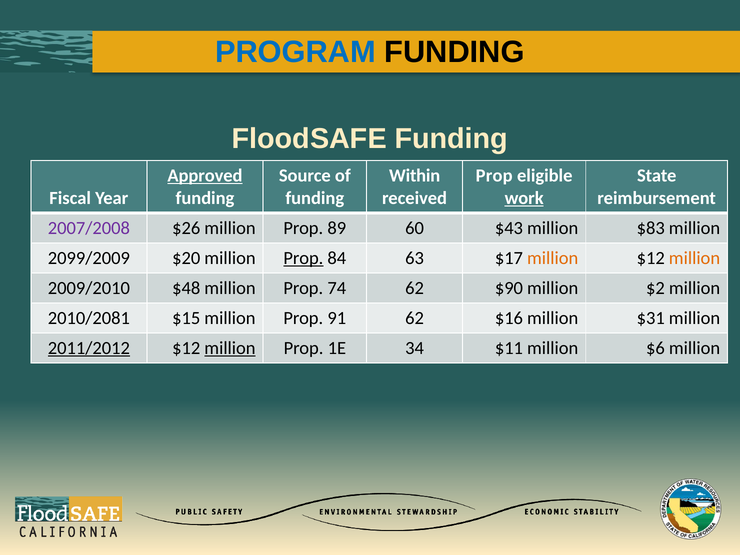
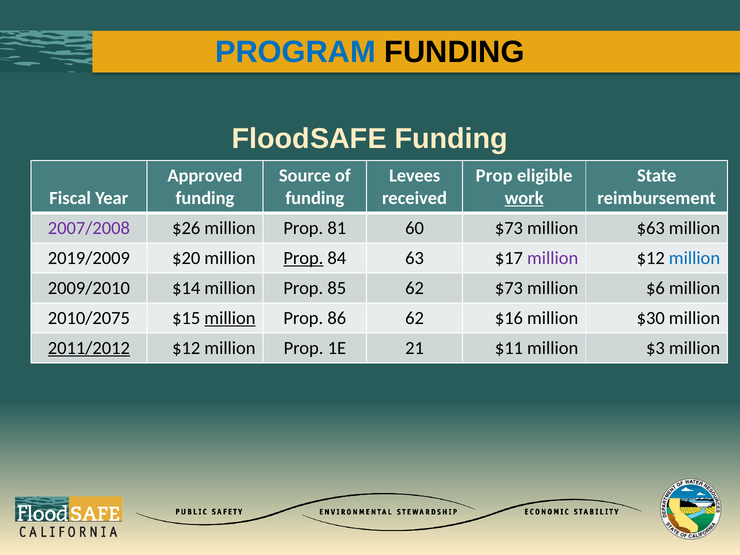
Approved underline: present -> none
Within: Within -> Levees
89: 89 -> 81
60 $43: $43 -> $73
$83: $83 -> $63
2099/2009: 2099/2009 -> 2019/2009
million at (553, 258) colour: orange -> purple
million at (694, 258) colour: orange -> blue
$48: $48 -> $14
74: 74 -> 85
62 $90: $90 -> $73
$2: $2 -> $6
2010/2081: 2010/2081 -> 2010/2075
million at (230, 318) underline: none -> present
91: 91 -> 86
$31: $31 -> $30
million at (230, 348) underline: present -> none
34: 34 -> 21
$6: $6 -> $3
